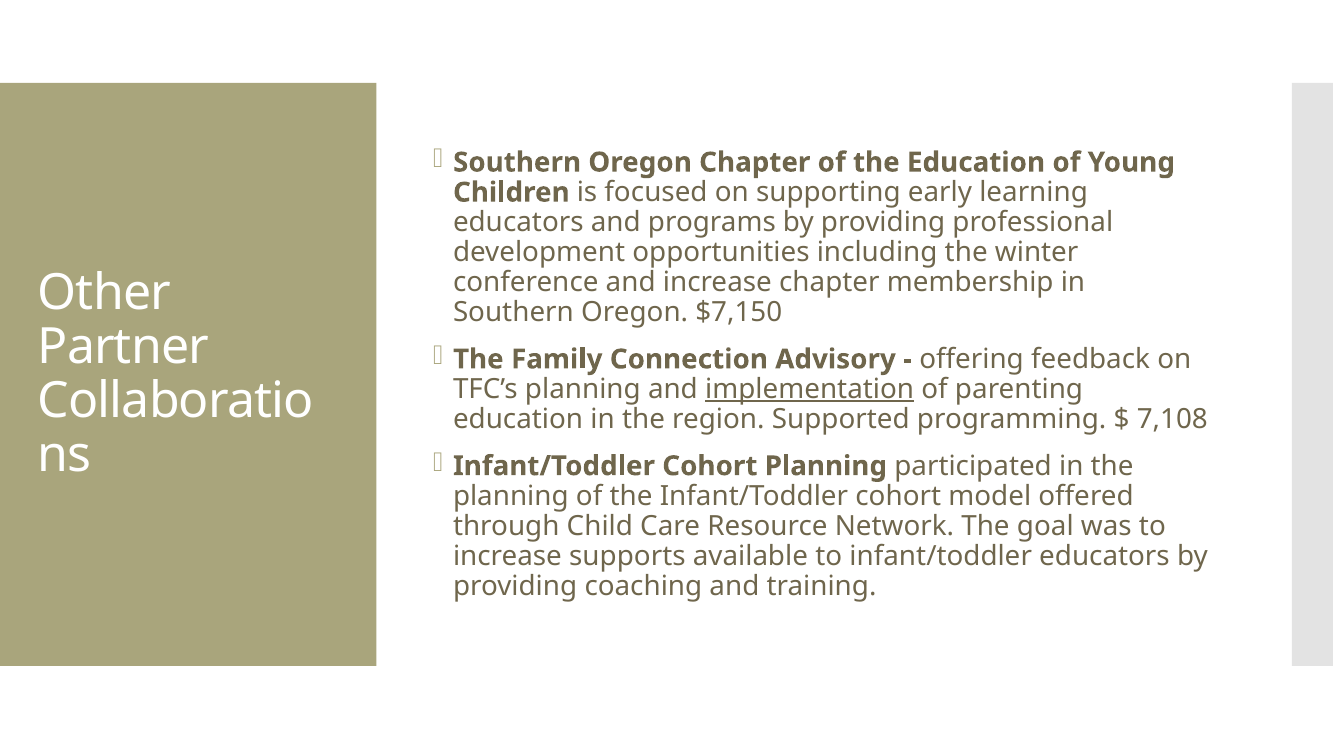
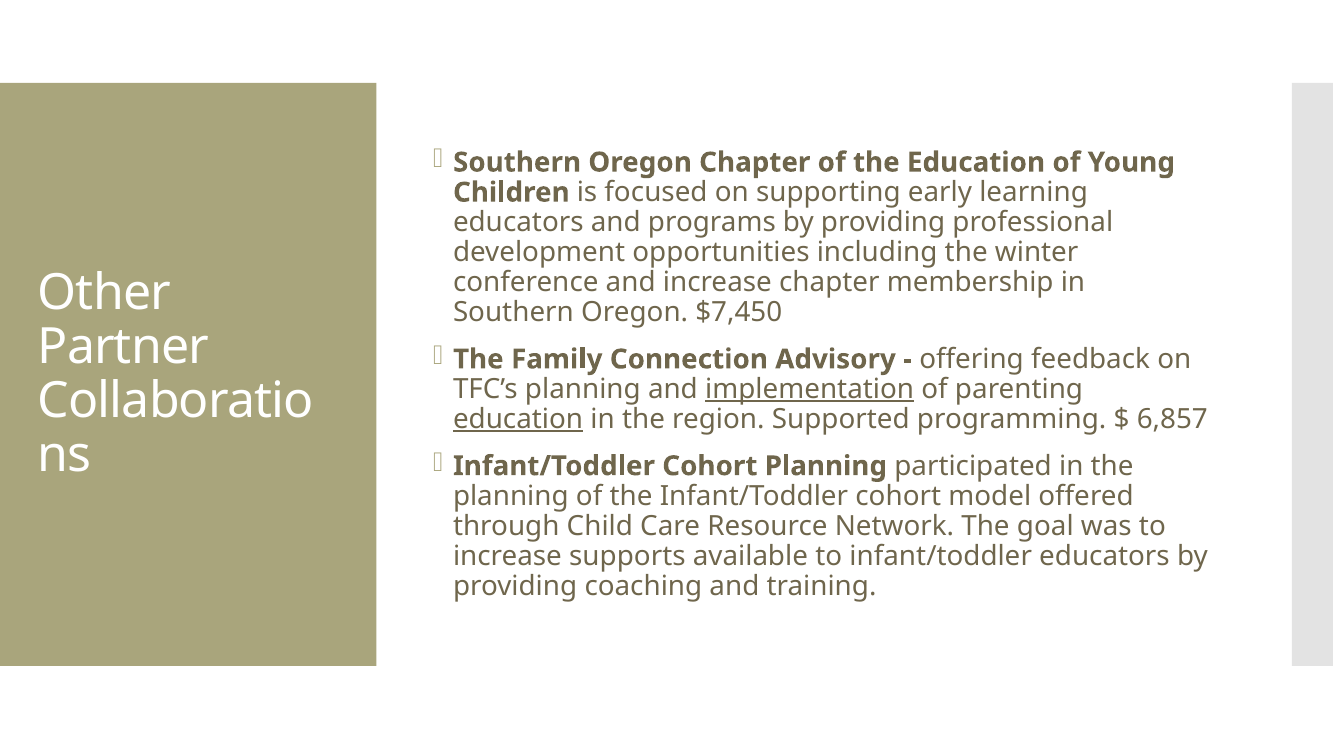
$7,150: $7,150 -> $7,450
education at (518, 419) underline: none -> present
7,108: 7,108 -> 6,857
